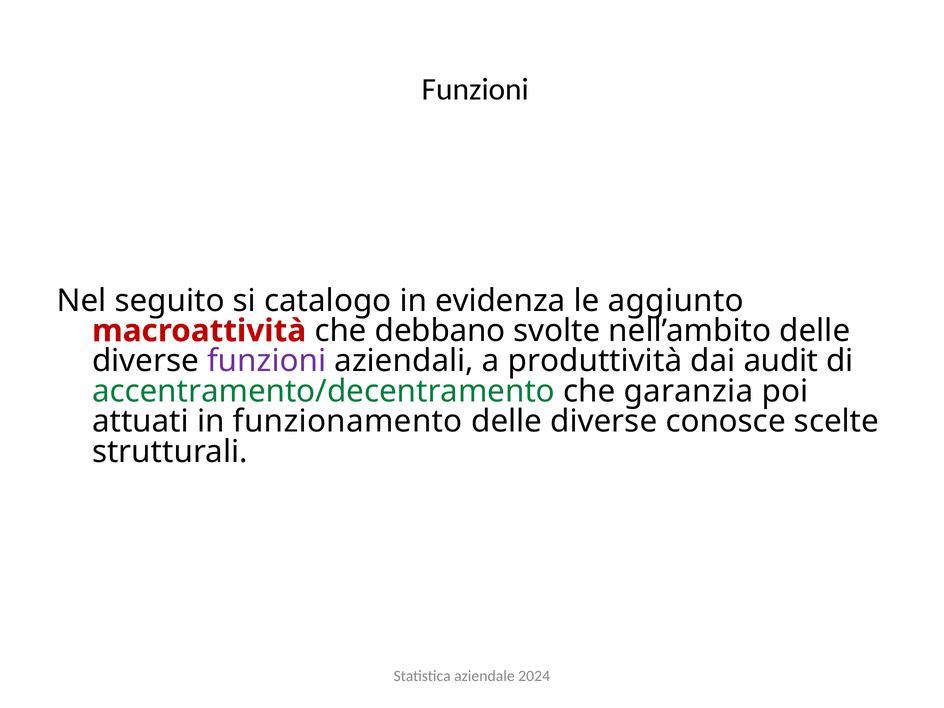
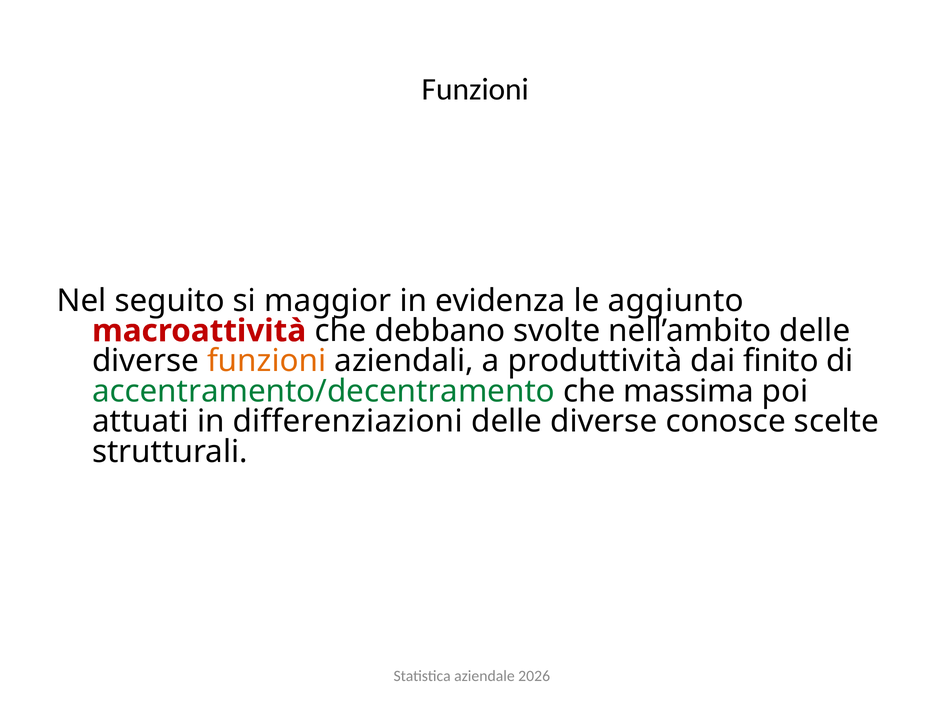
catalogo: catalogo -> maggior
funzioni at (267, 361) colour: purple -> orange
audit: audit -> finito
garanzia: garanzia -> massima
funzionamento: funzionamento -> differenziazioni
2024: 2024 -> 2026
